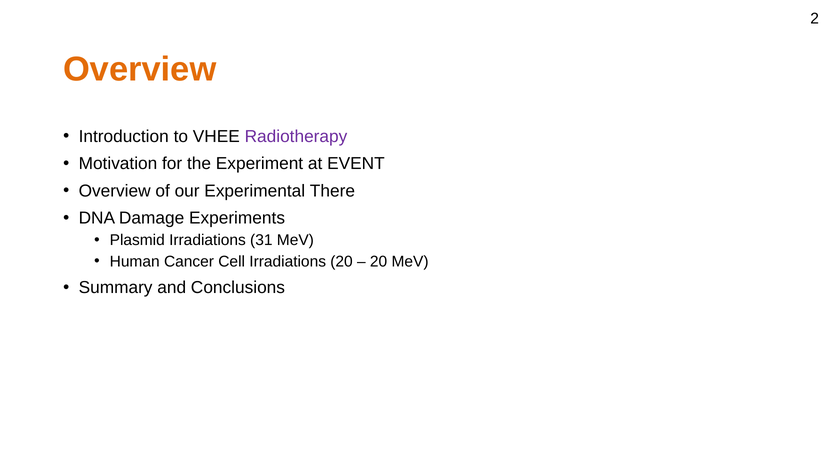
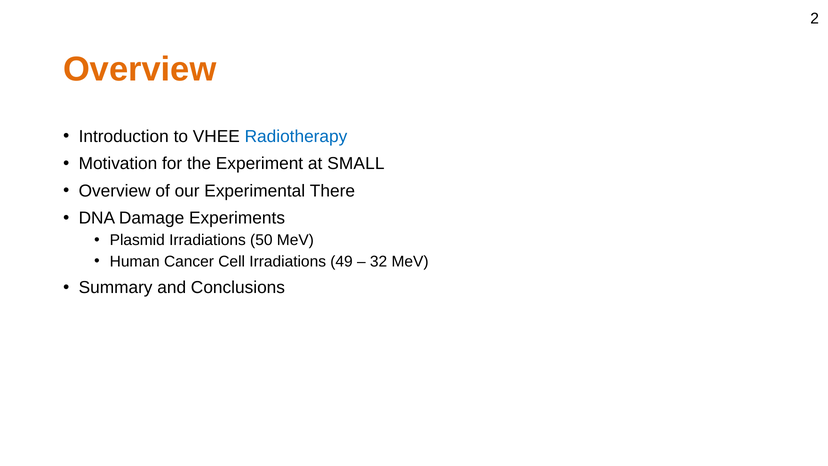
Radiotherapy colour: purple -> blue
EVENT: EVENT -> SMALL
31: 31 -> 50
Irradiations 20: 20 -> 49
20 at (379, 261): 20 -> 32
